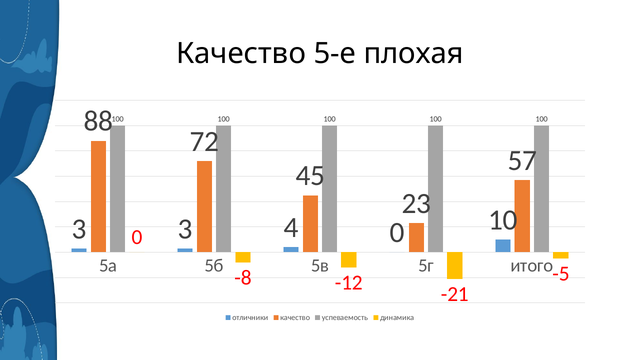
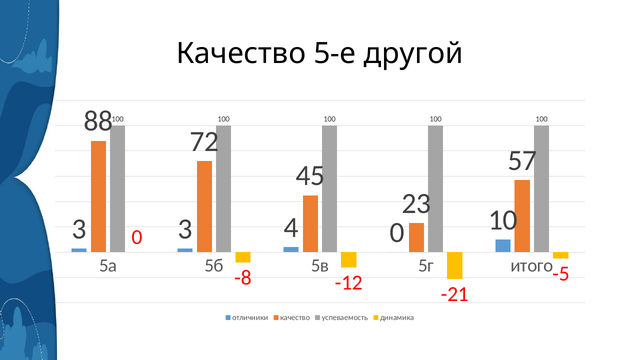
плохая: плохая -> другой
